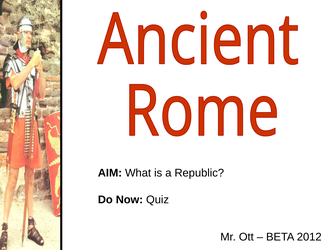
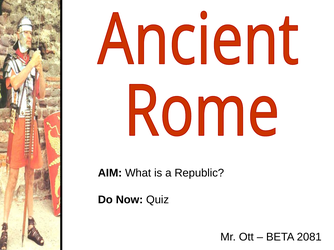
2012: 2012 -> 2081
